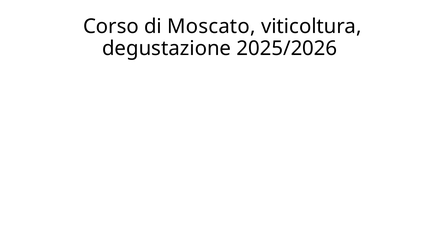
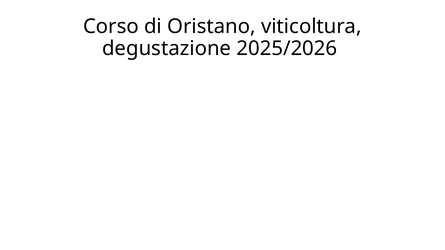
Moscato: Moscato -> Oristano
